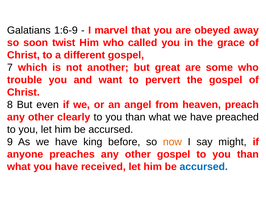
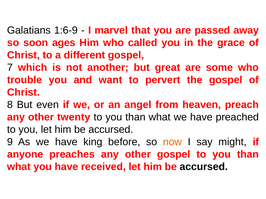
obeyed: obeyed -> passed
twist: twist -> ages
clearly: clearly -> twenty
accursed at (204, 167) colour: blue -> black
